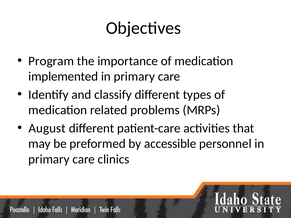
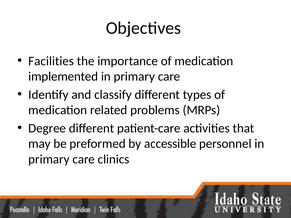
Program: Program -> Facilities
August: August -> Degree
